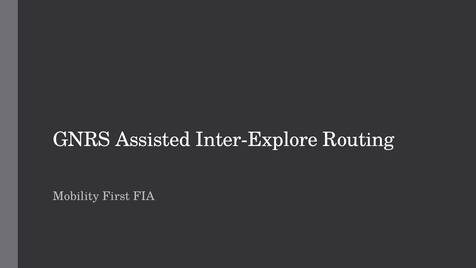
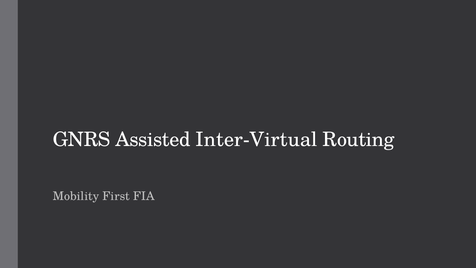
Inter-Explore: Inter-Explore -> Inter-Virtual
